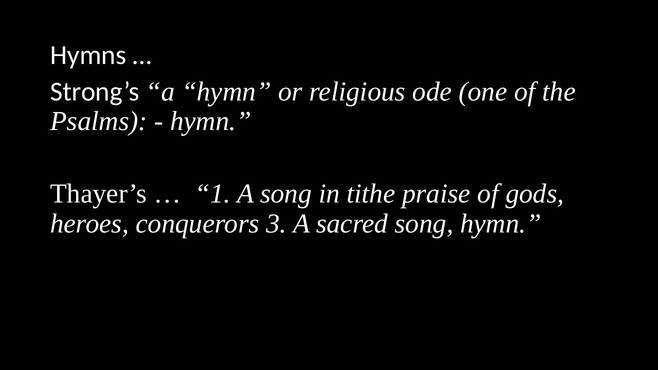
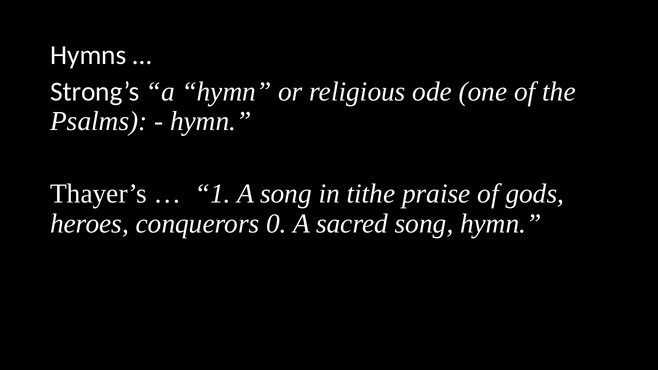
3: 3 -> 0
